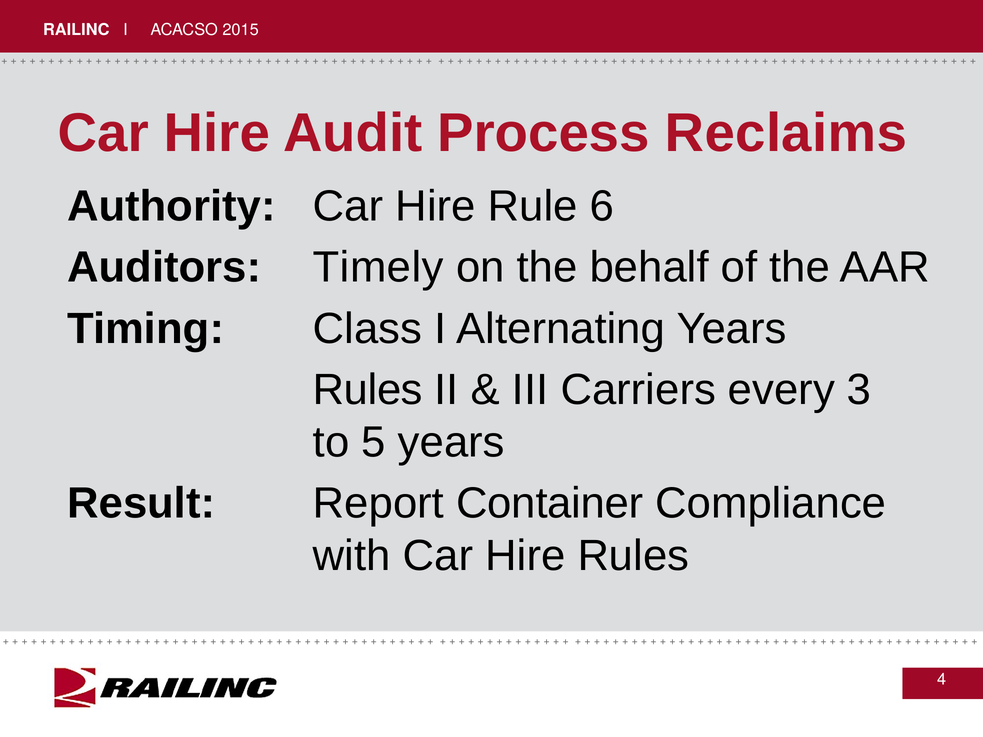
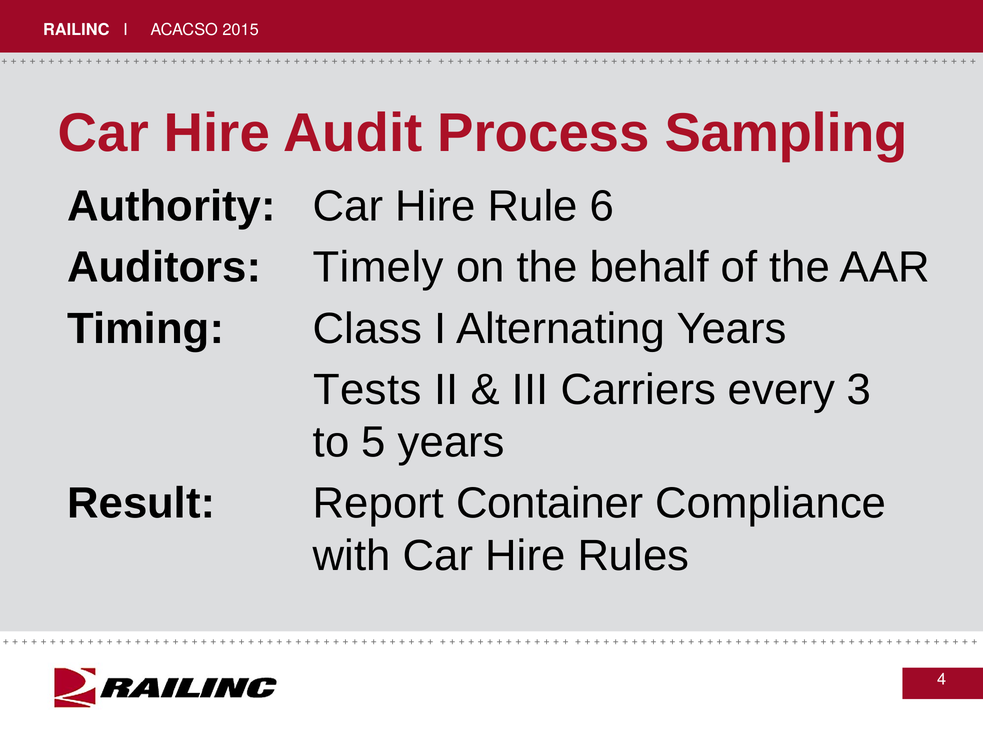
Reclaims: Reclaims -> Sampling
Rules at (368, 390): Rules -> Tests
